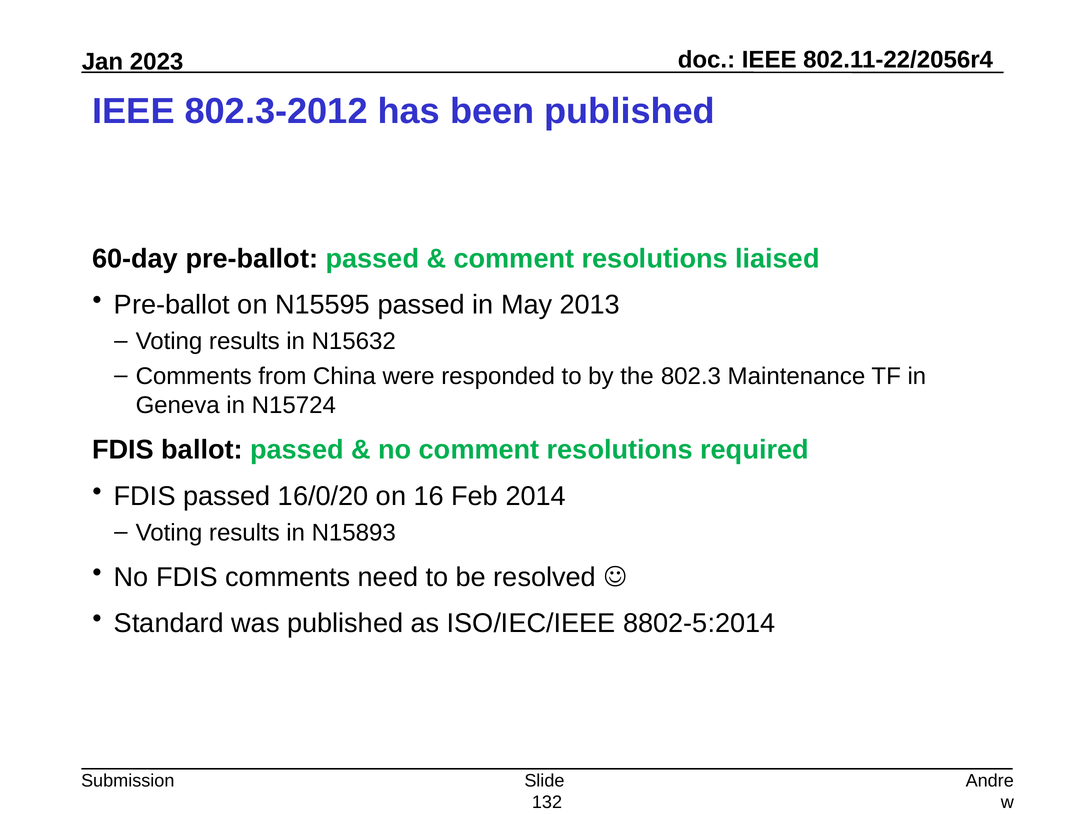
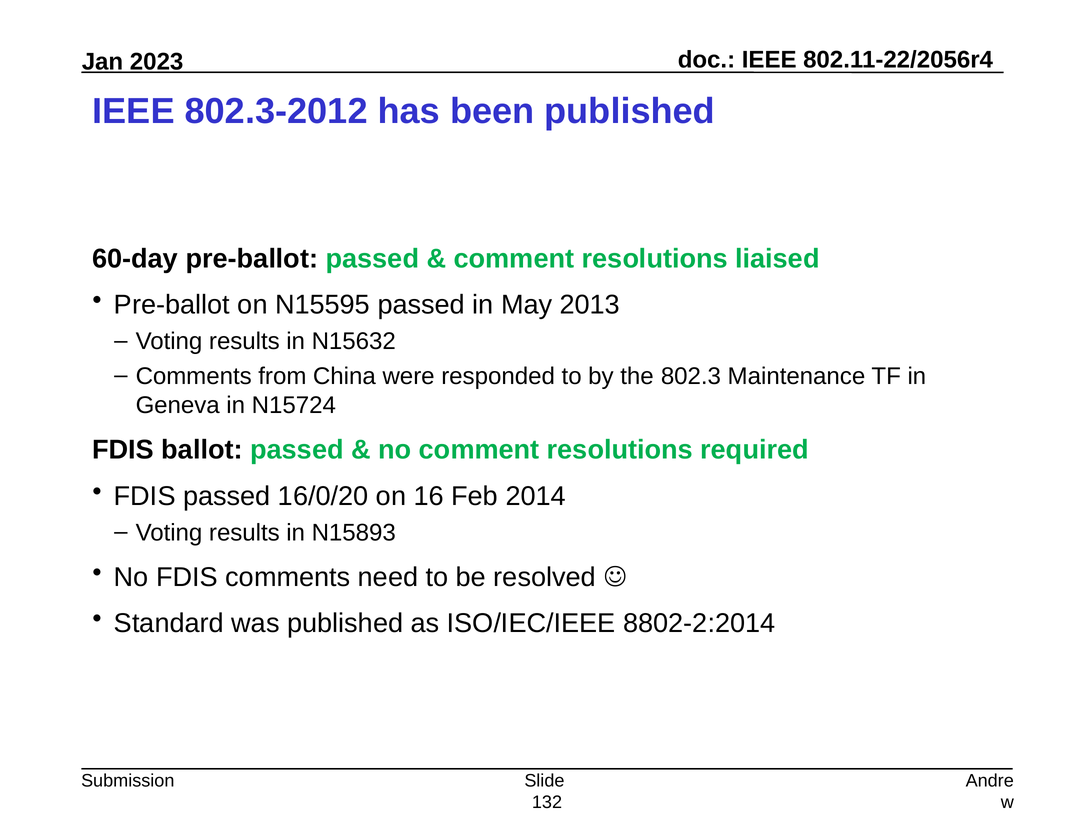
8802-5:2014: 8802-5:2014 -> 8802-2:2014
